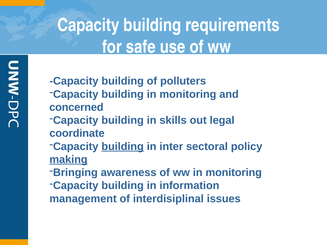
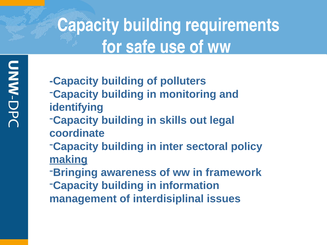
concerned: concerned -> identifying
building at (123, 147) underline: present -> none
ww in monitoring: monitoring -> framework
